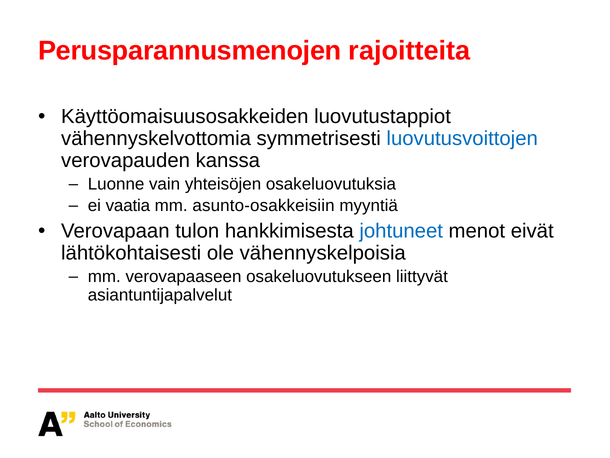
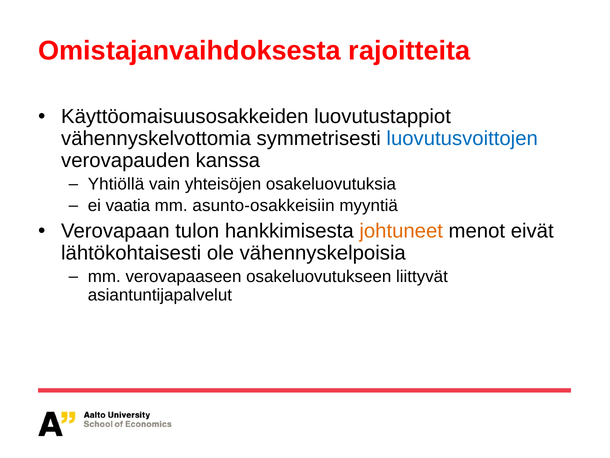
Perusparannusmenojen: Perusparannusmenojen -> Omistajanvaihdoksesta
Luonne: Luonne -> Yhtiöllä
johtuneet colour: blue -> orange
